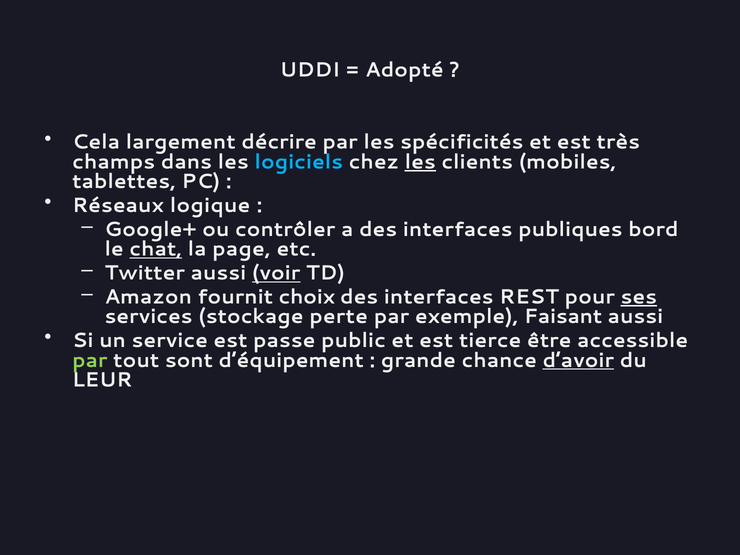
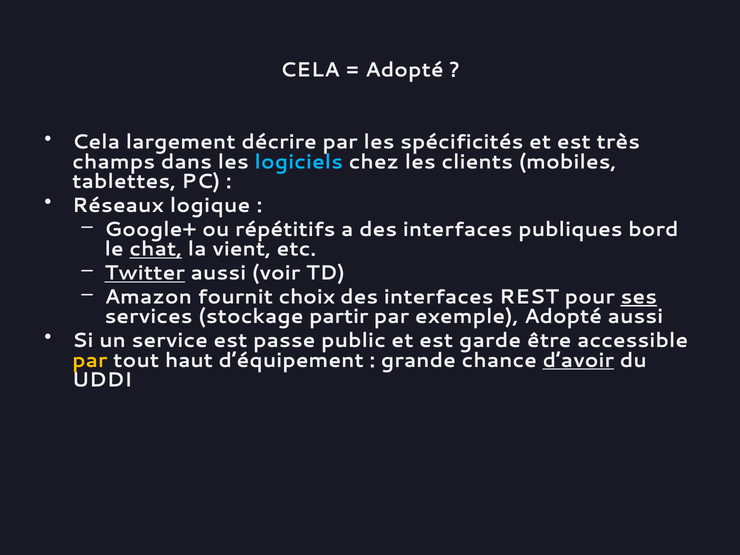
UDDI at (310, 70): UDDI -> CELA
les at (420, 162) underline: present -> none
contrôler: contrôler -> répétitifs
page: page -> vient
Twitter underline: none -> present
voir underline: present -> none
perte: perte -> partir
exemple Faisant: Faisant -> Adopté
tierce: tierce -> garde
par at (90, 360) colour: light green -> yellow
sont: sont -> haut
LEUR: LEUR -> UDDI
